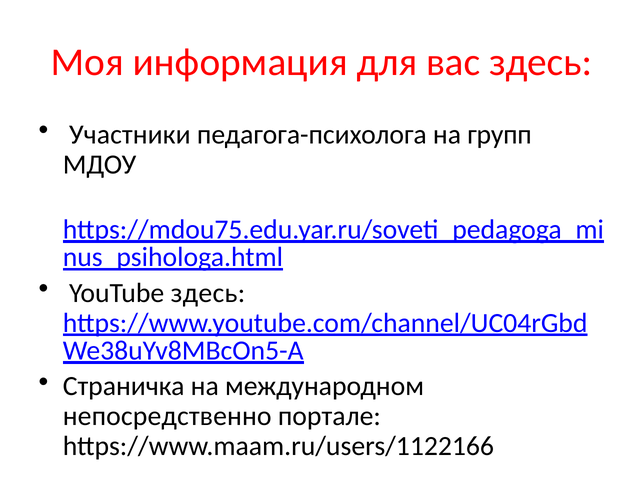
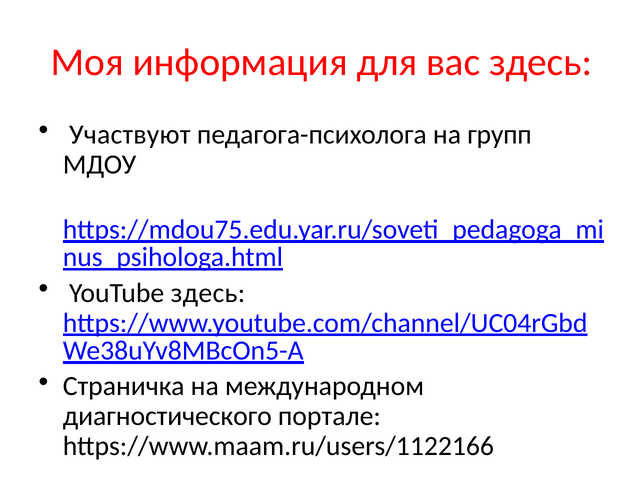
Участники: Участники -> Участвуют
непосредственно: непосредственно -> диагностического
